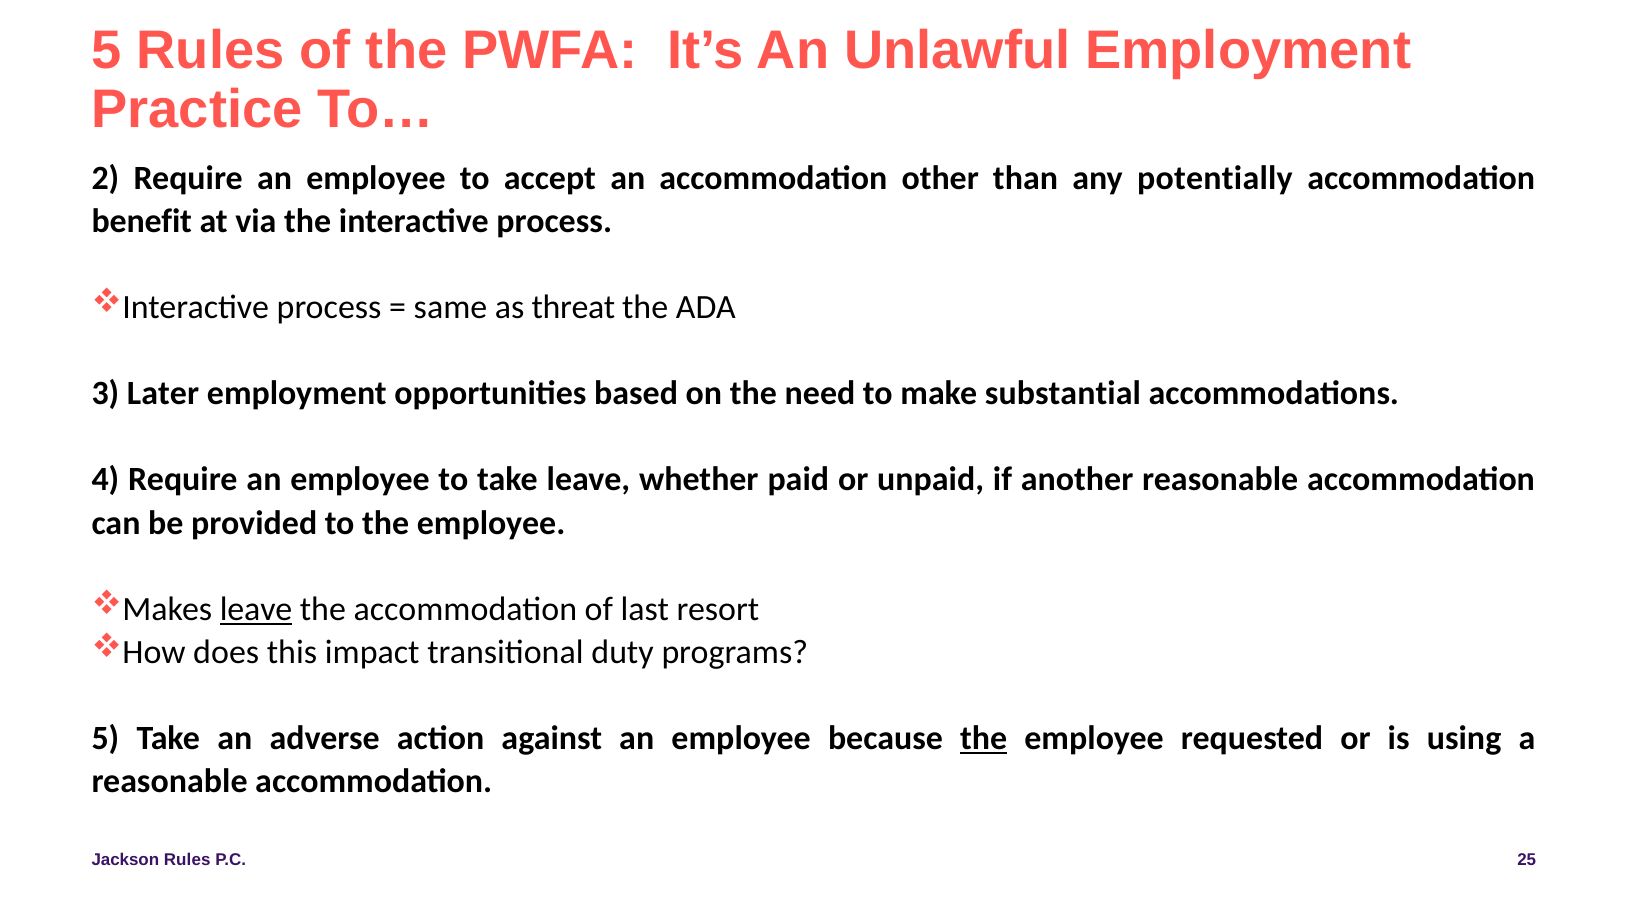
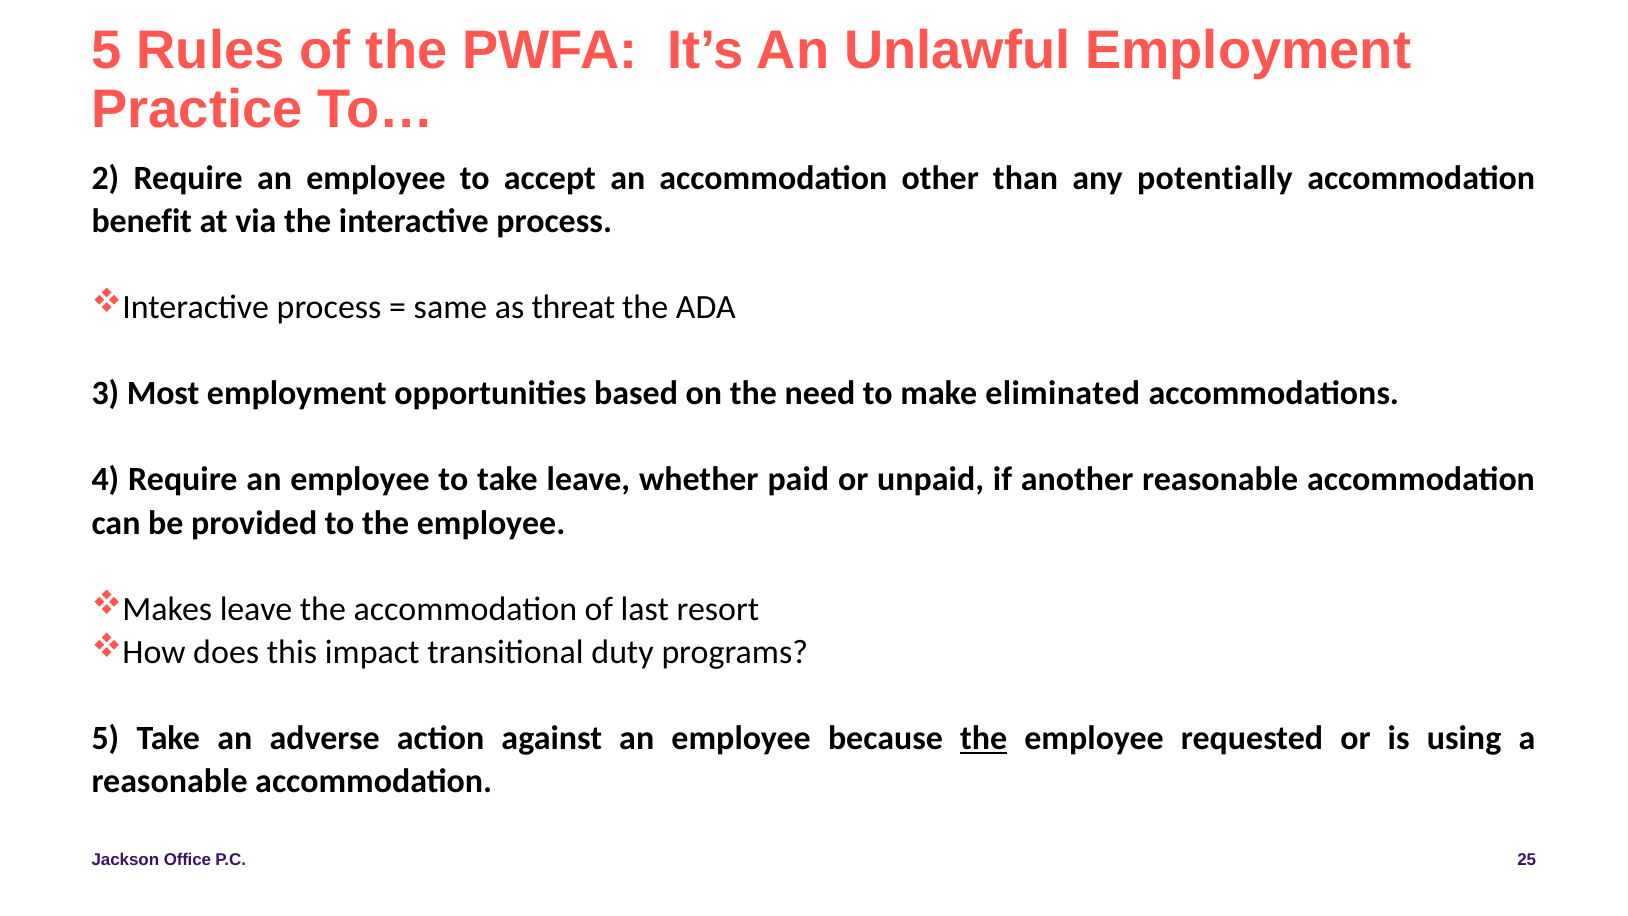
Later: Later -> Most
substantial: substantial -> eliminated
leave at (256, 609) underline: present -> none
Jackson Rules: Rules -> Office
